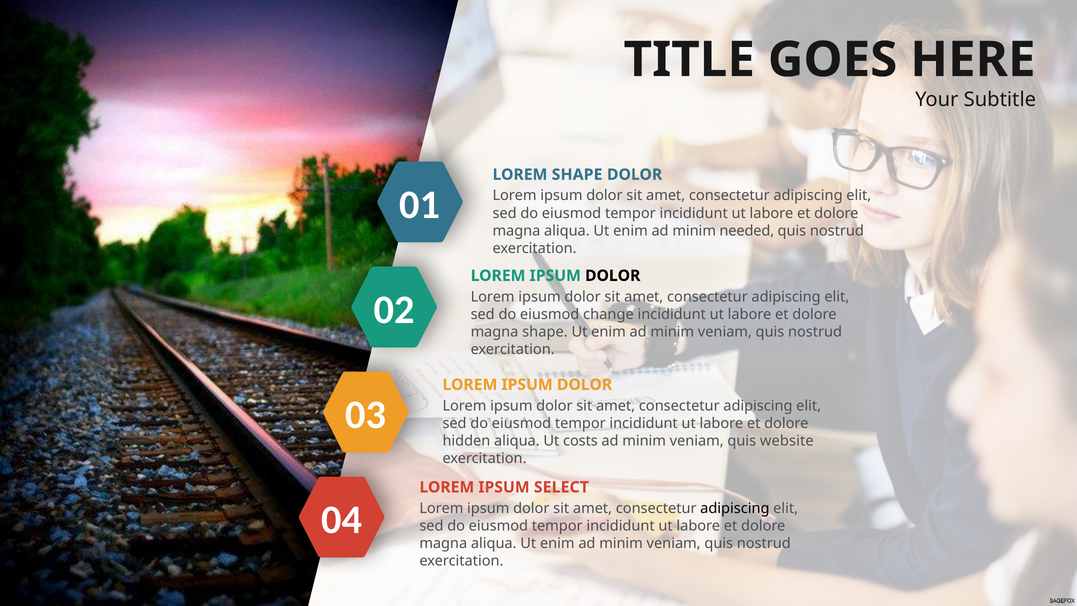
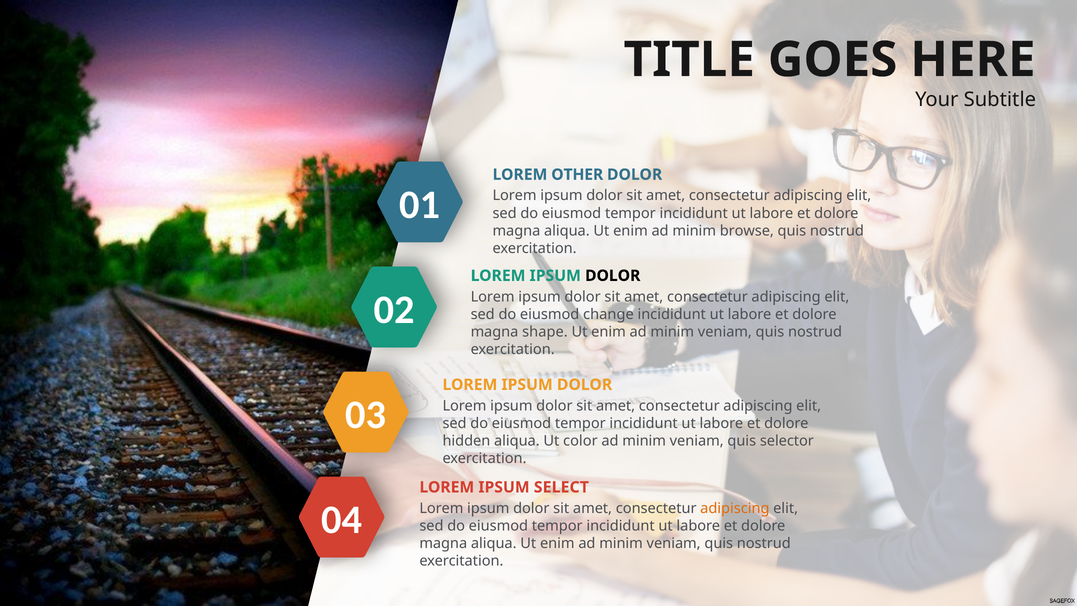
LOREM SHAPE: SHAPE -> OTHER
needed: needed -> browse
costs: costs -> color
website: website -> selector
adipiscing at (735, 508) colour: black -> orange
